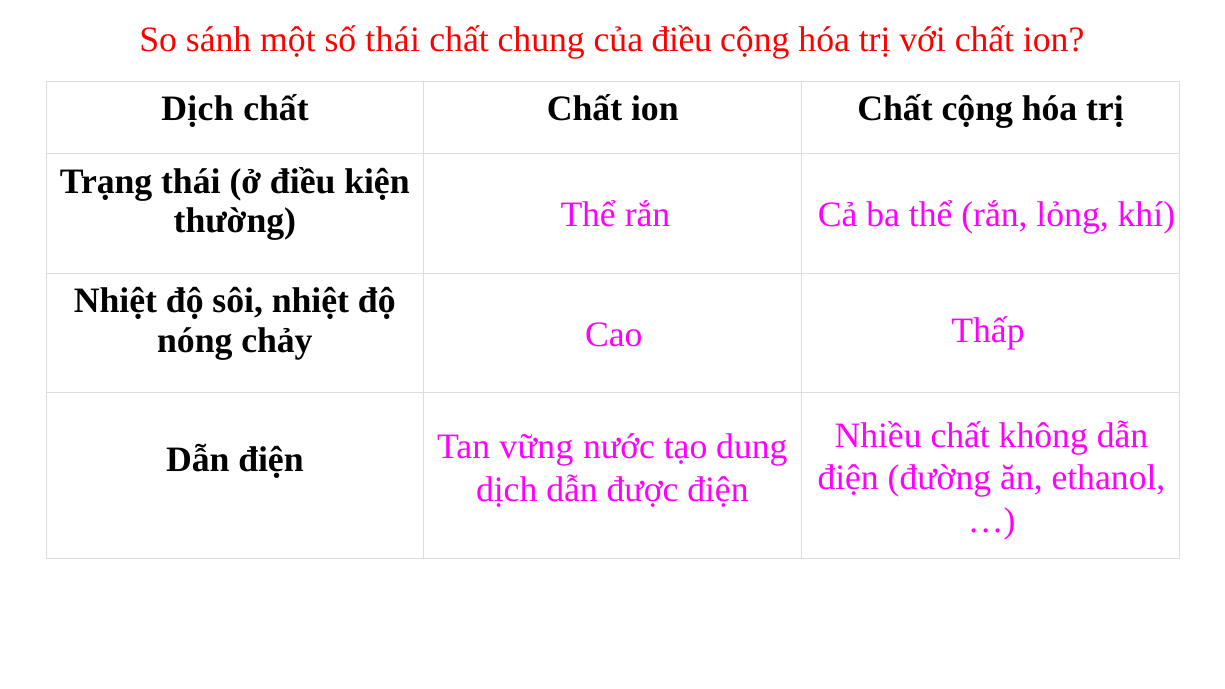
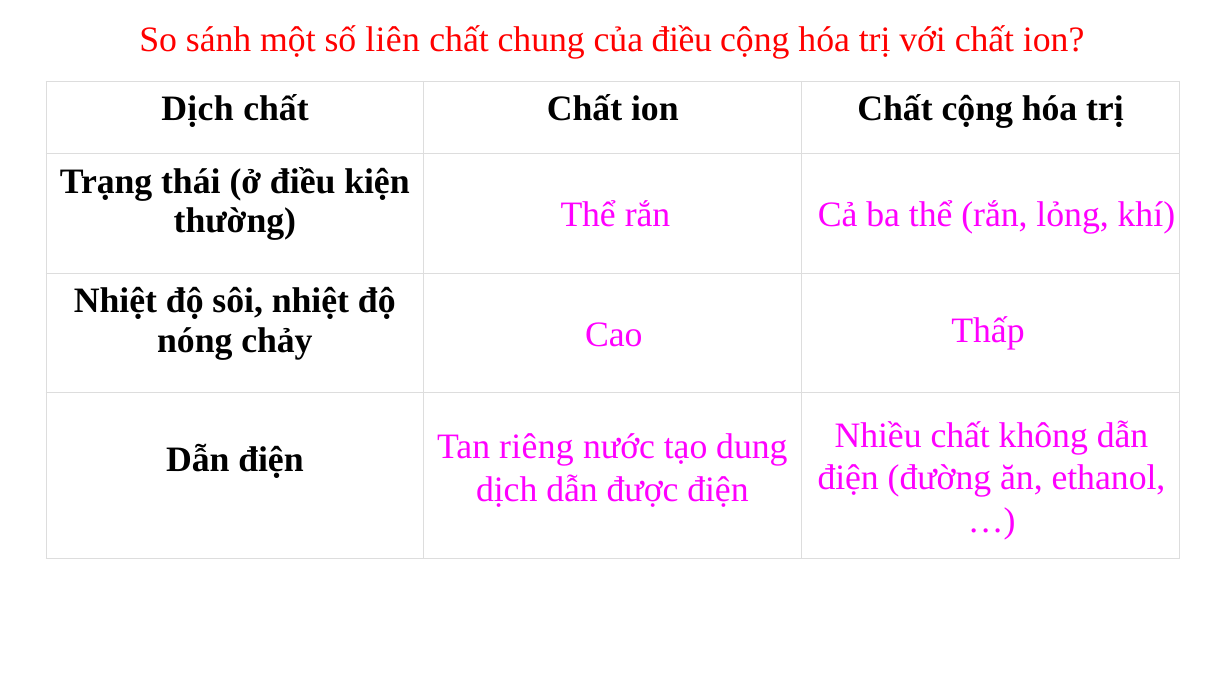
số thái: thái -> liên
vững: vững -> riêng
